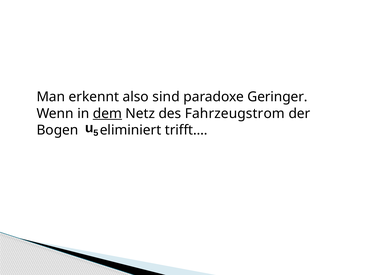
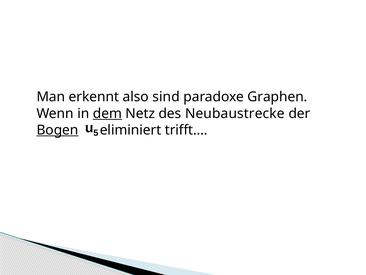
Geringer: Geringer -> Graphen
Fahrzeugstrom: Fahrzeugstrom -> Neubaustrecke
Bogen underline: none -> present
